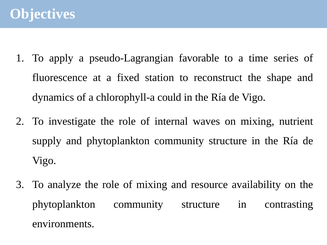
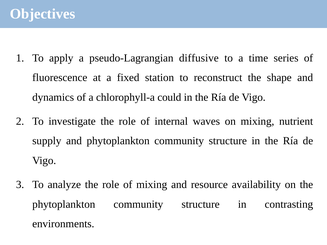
favorable: favorable -> diffusive
